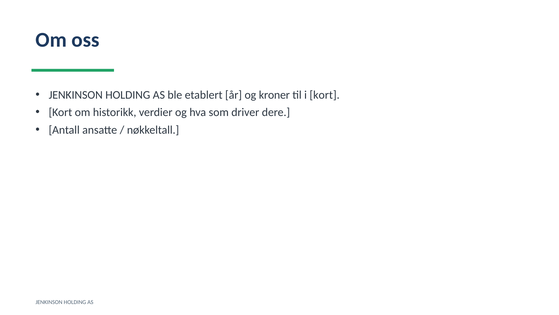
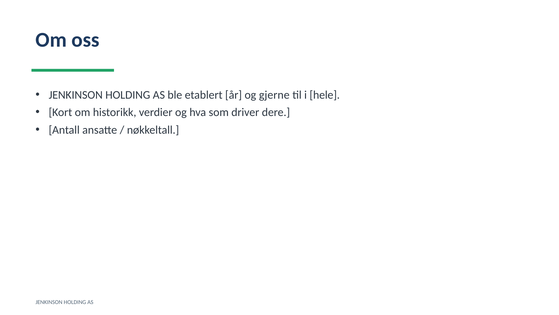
kroner: kroner -> gjerne
i kort: kort -> hele
